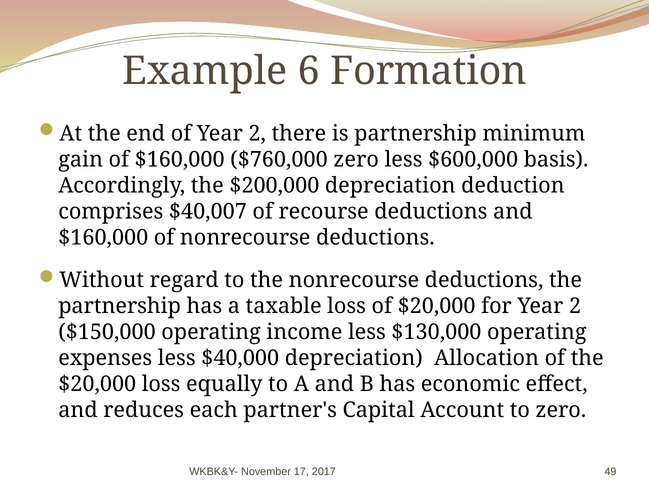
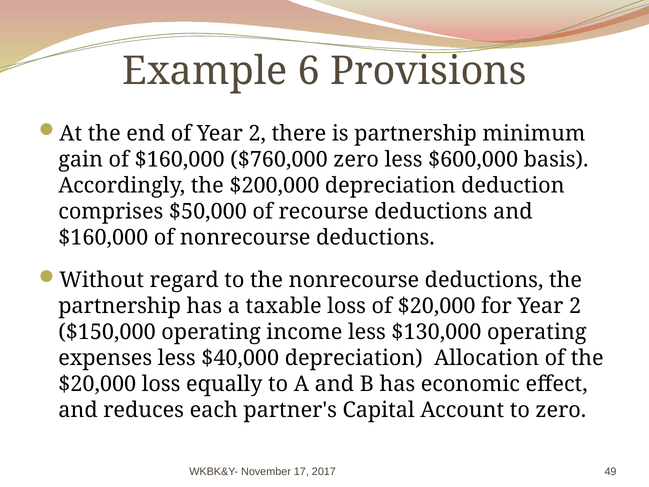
Formation: Formation -> Provisions
$40,007: $40,007 -> $50,000
